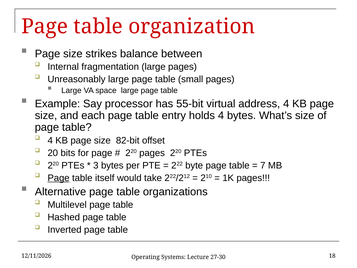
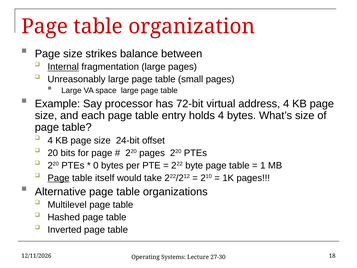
Internal underline: none -> present
55-bit: 55-bit -> 72-bit
82-bit: 82-bit -> 24-bit
3: 3 -> 0
7: 7 -> 1
